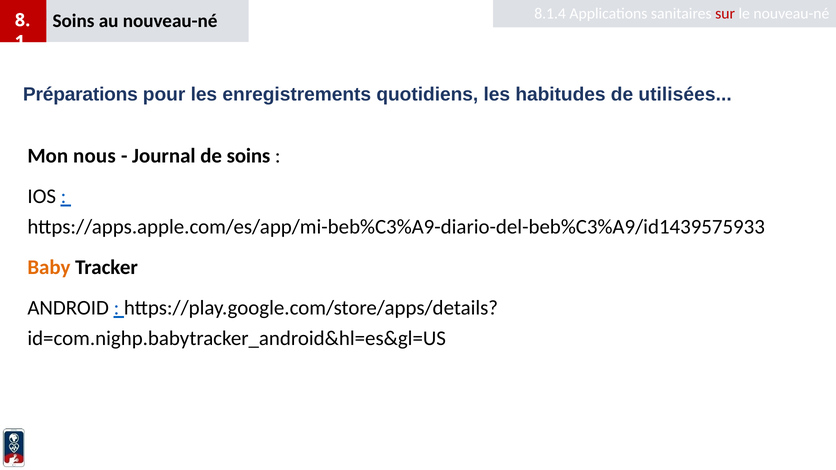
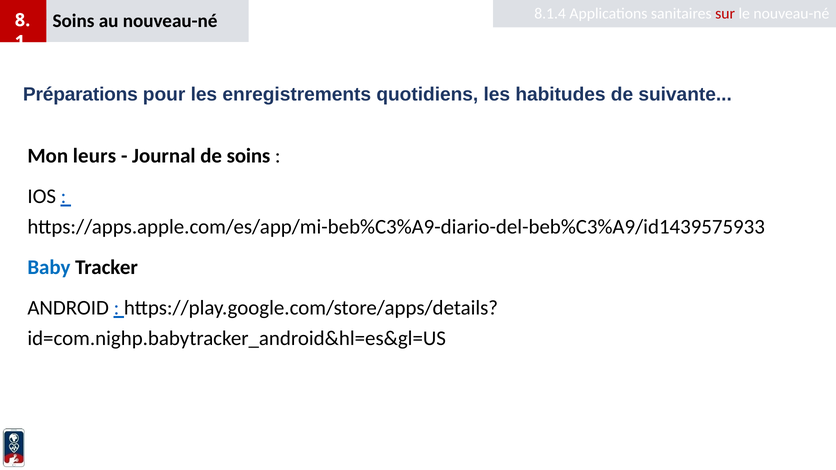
utilisées: utilisées -> suivante
nous: nous -> leurs
Baby colour: orange -> blue
